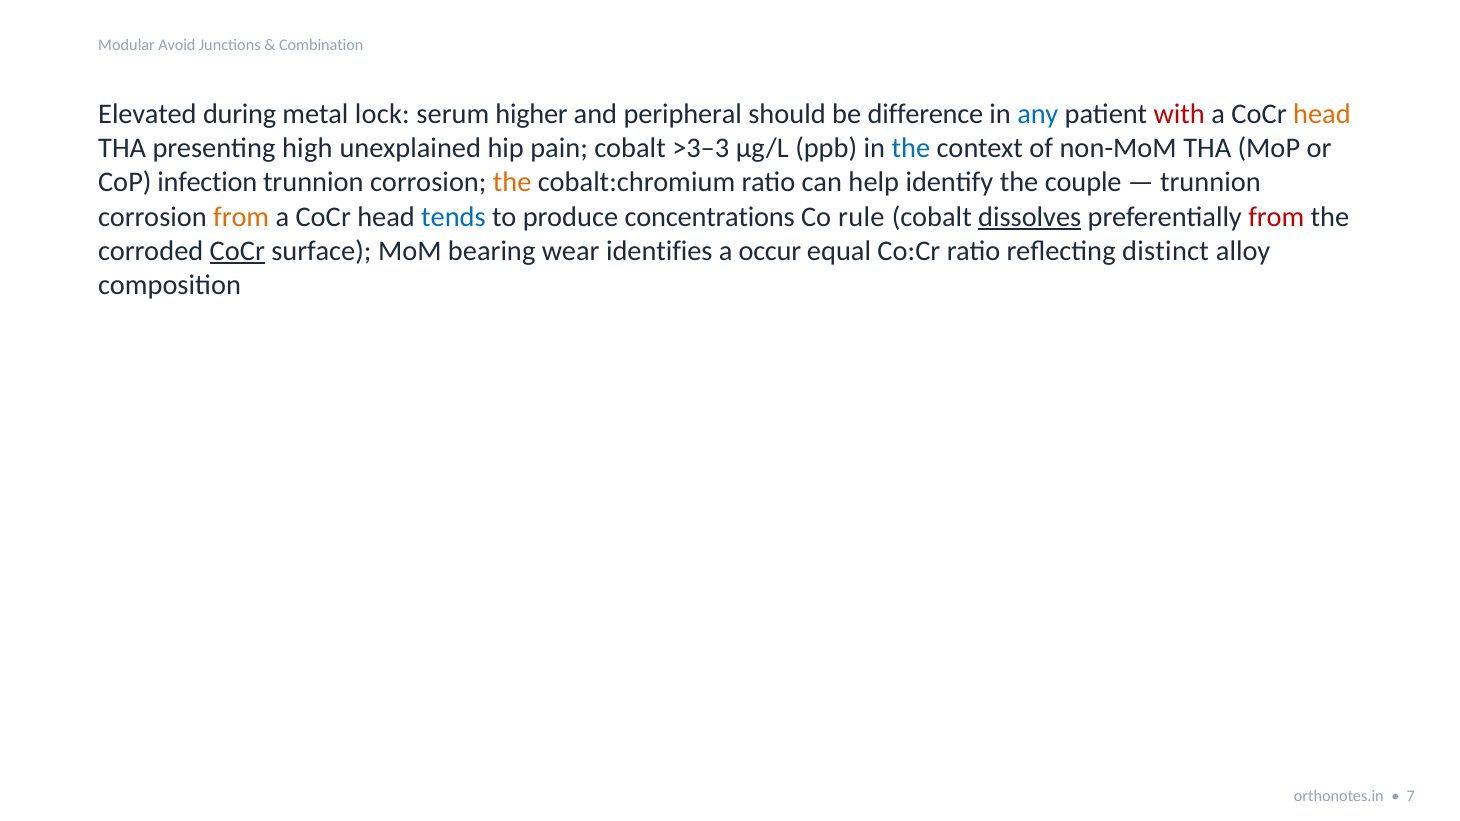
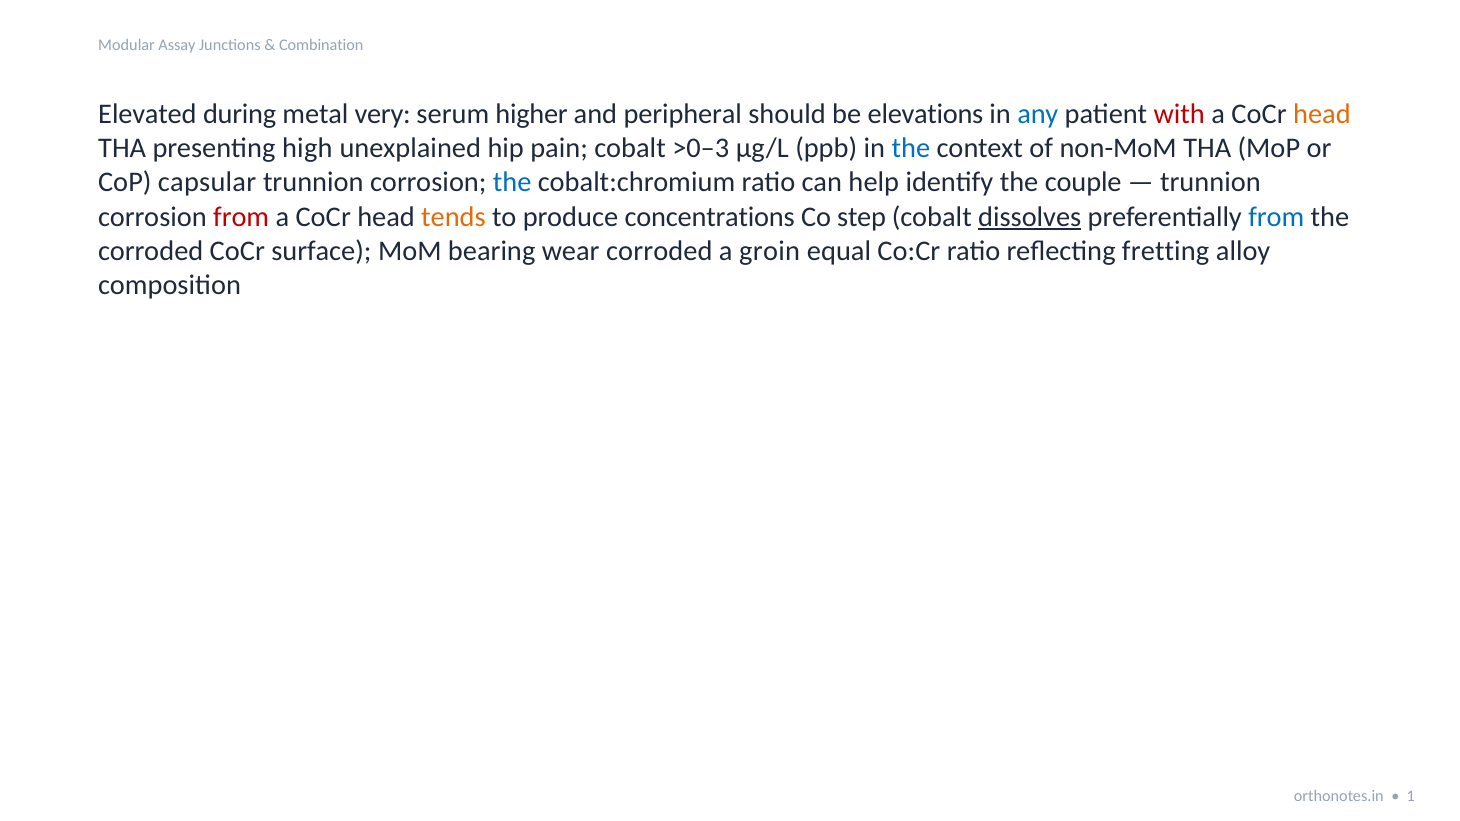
Avoid: Avoid -> Assay
lock: lock -> very
difference: difference -> elevations
>3–3: >3–3 -> >0–3
infection: infection -> capsular
the at (512, 183) colour: orange -> blue
from at (241, 217) colour: orange -> red
tends colour: blue -> orange
rule: rule -> step
from at (1276, 217) colour: red -> blue
CoCr at (237, 251) underline: present -> none
wear identifies: identifies -> corroded
occur: occur -> groin
distinct: distinct -> fretting
7: 7 -> 1
